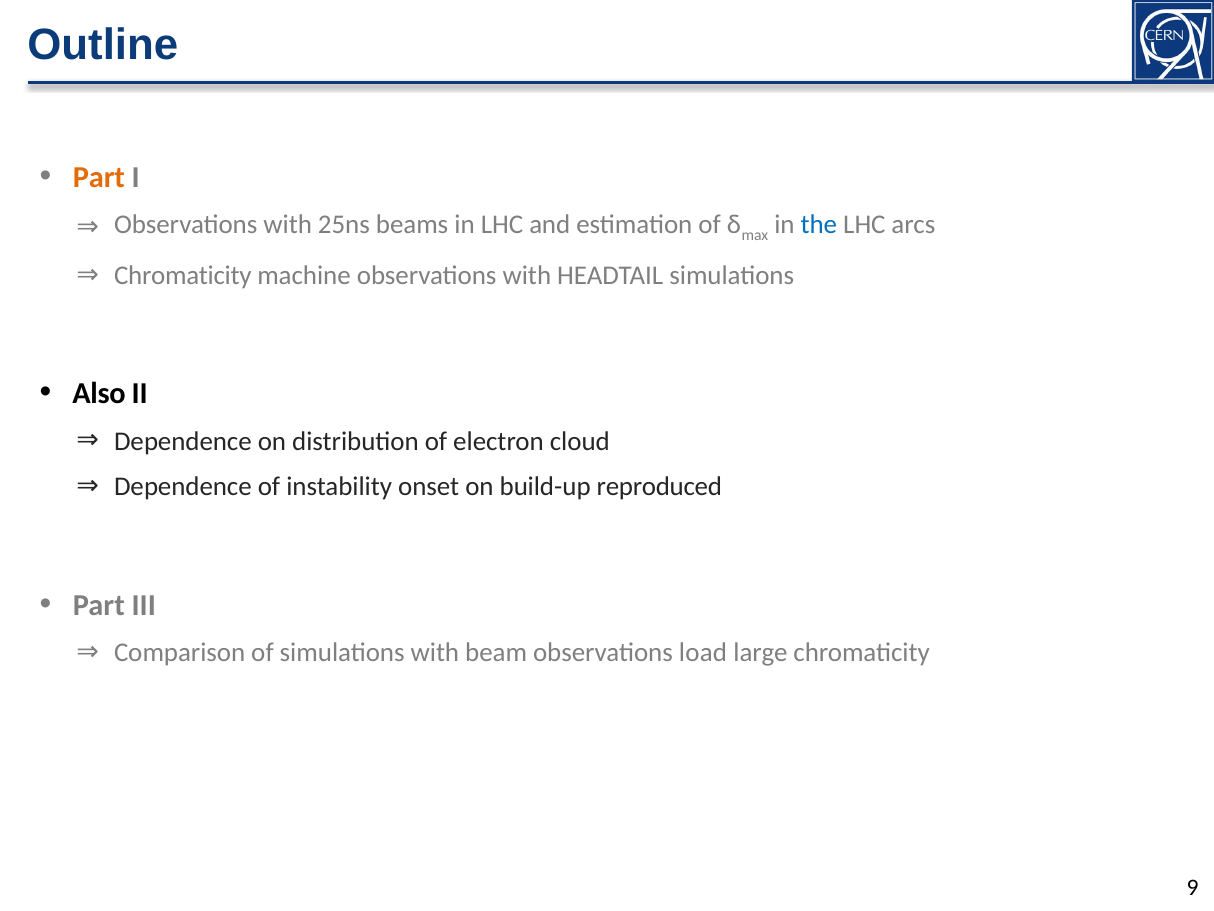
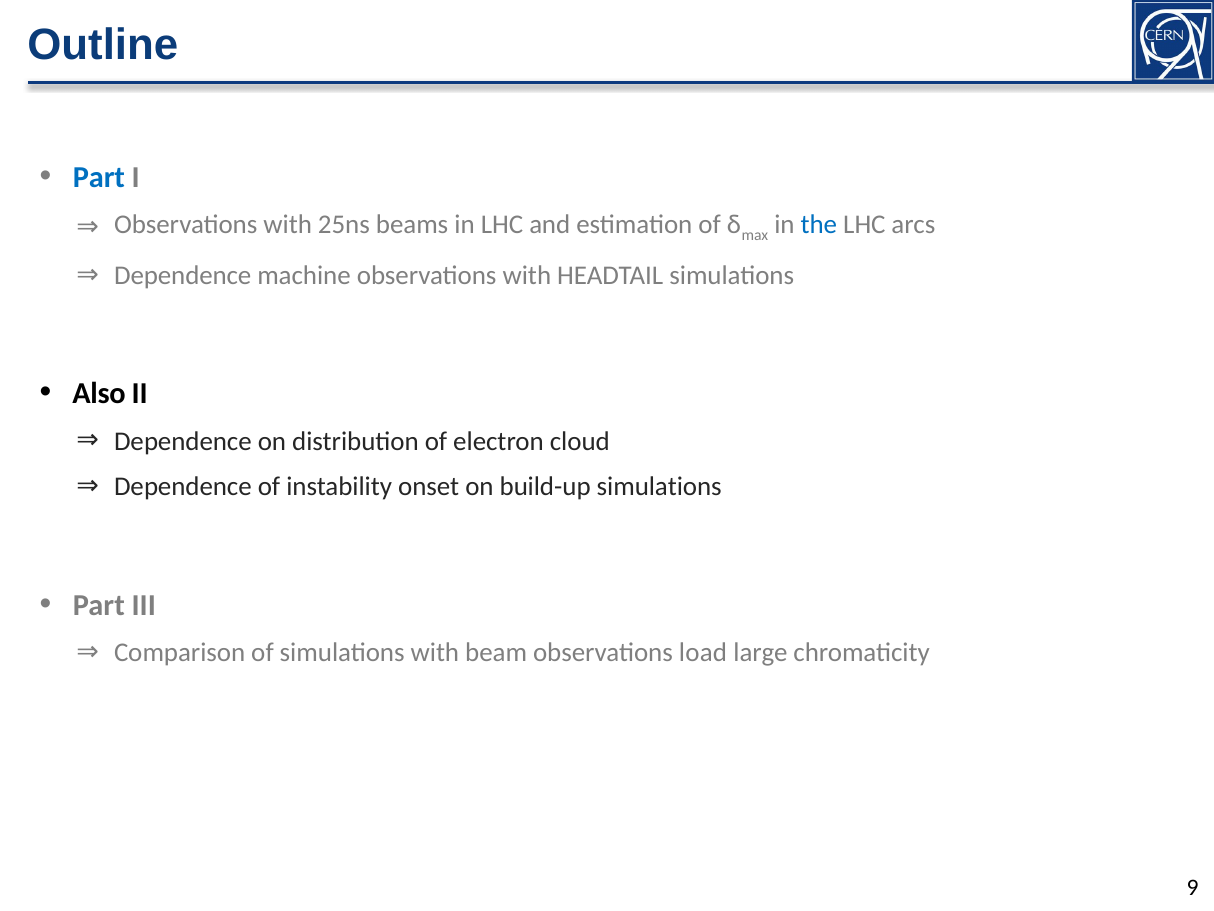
Part at (99, 177) colour: orange -> blue
Chromaticity at (183, 275): Chromaticity -> Dependence
build-up reproduced: reproduced -> simulations
